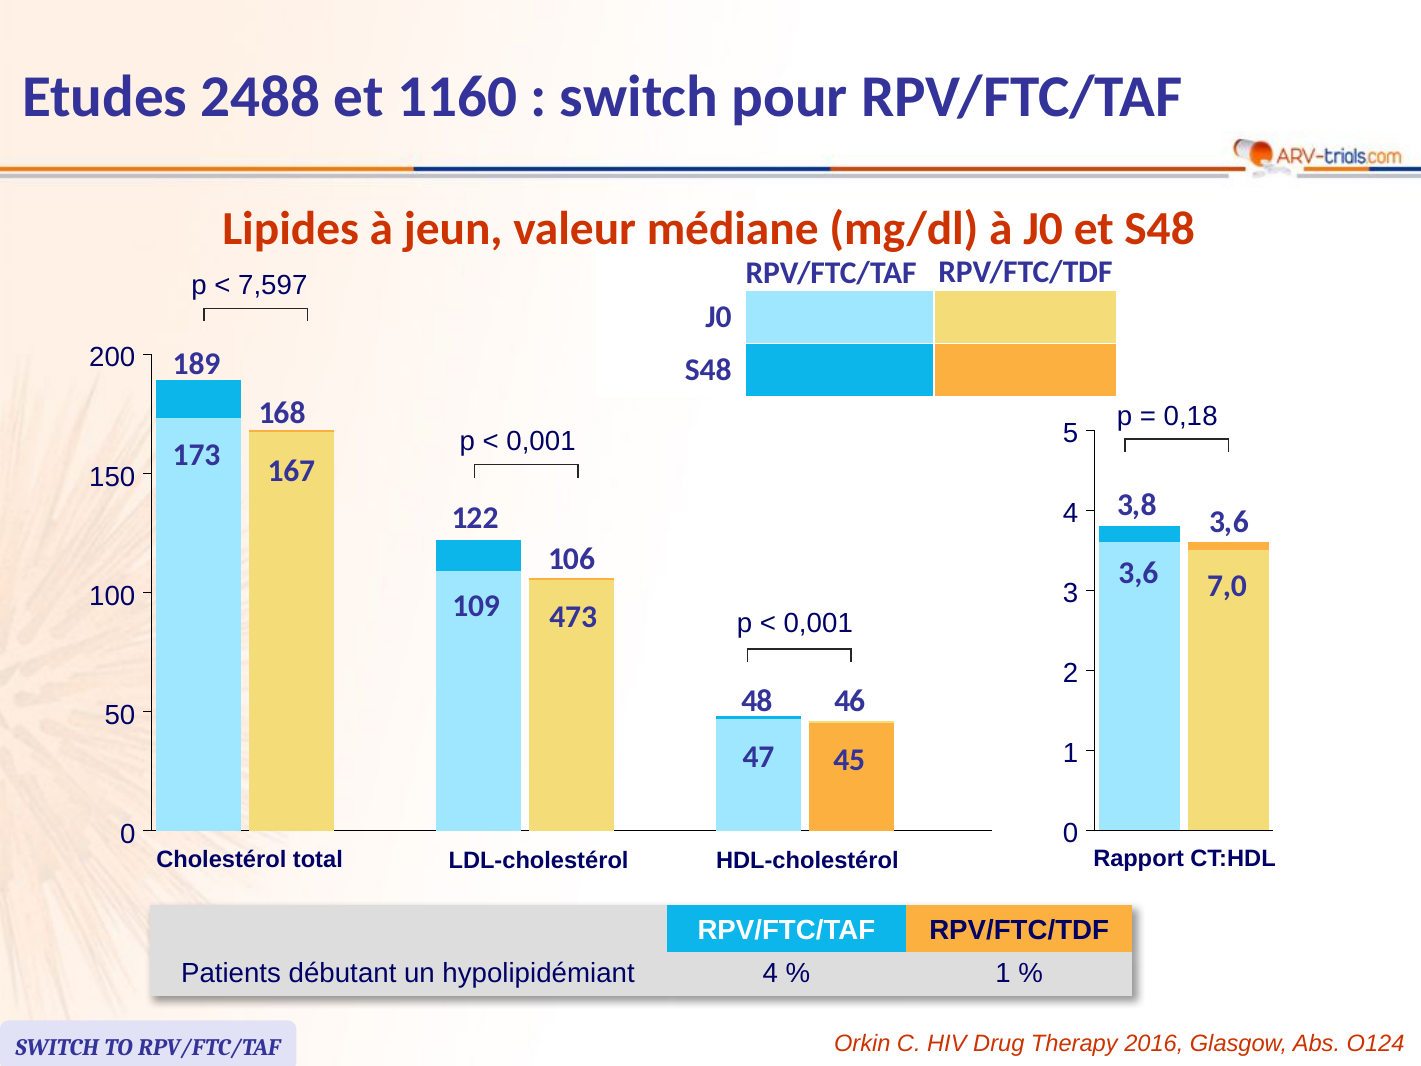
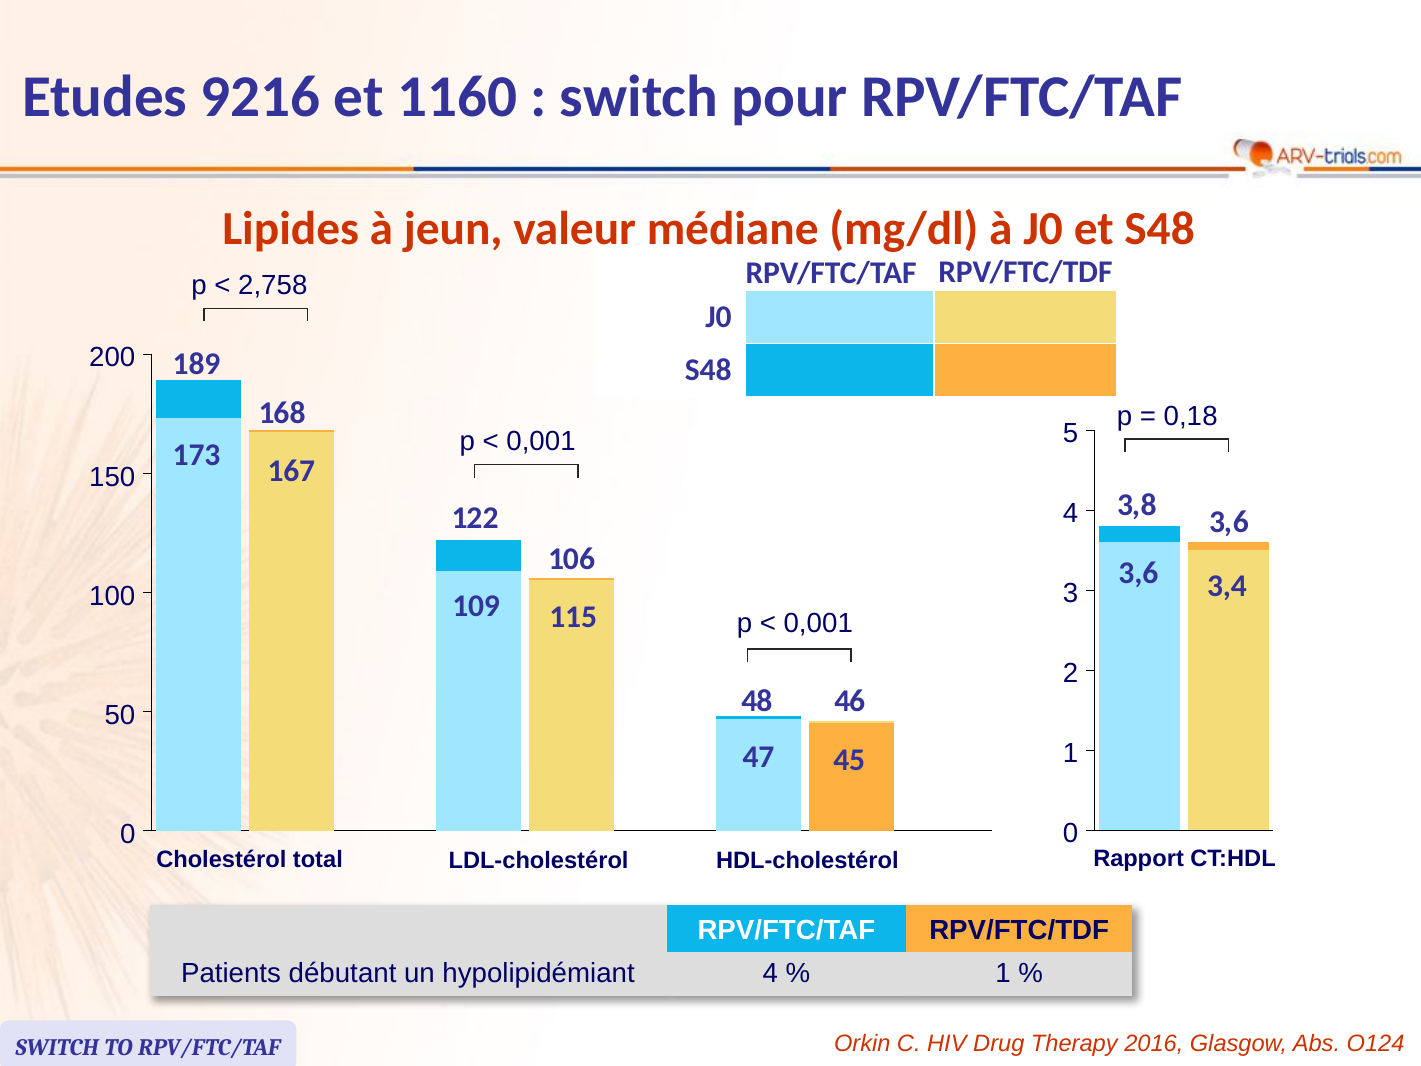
2488: 2488 -> 9216
7,597: 7,597 -> 2,758
7,0: 7,0 -> 3,4
473: 473 -> 115
